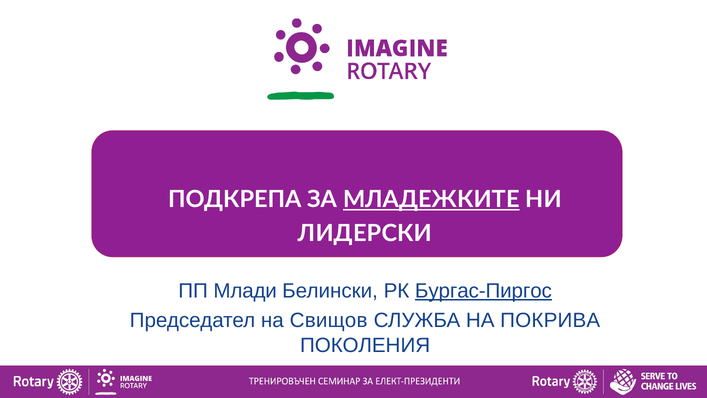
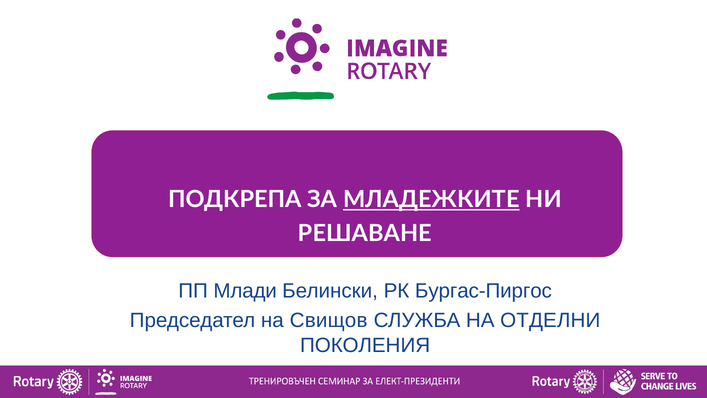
ЛИДЕРСКИ: ЛИДЕРСКИ -> РЕШАВАНЕ
Бургас-Пиргос underline: present -> none
ПОКРИВА: ПОКРИВА -> ОТДЕЛНИ
